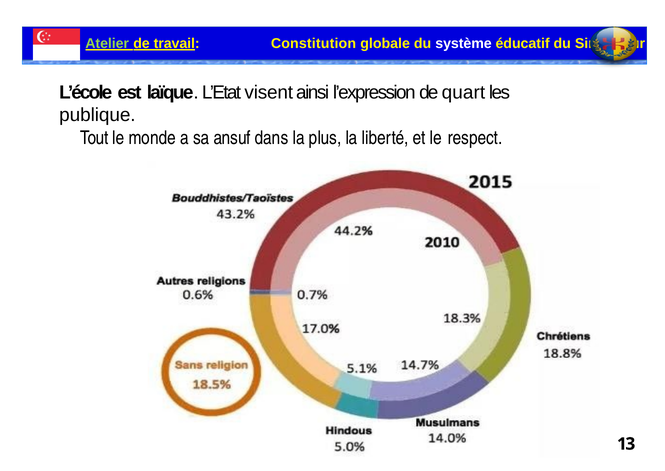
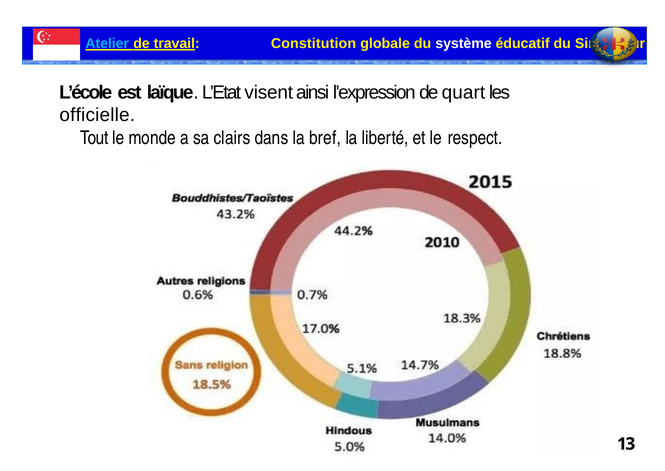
Atelier colour: light green -> light blue
publique: publique -> officielle
ansuf: ansuf -> clairs
plus: plus -> bref
